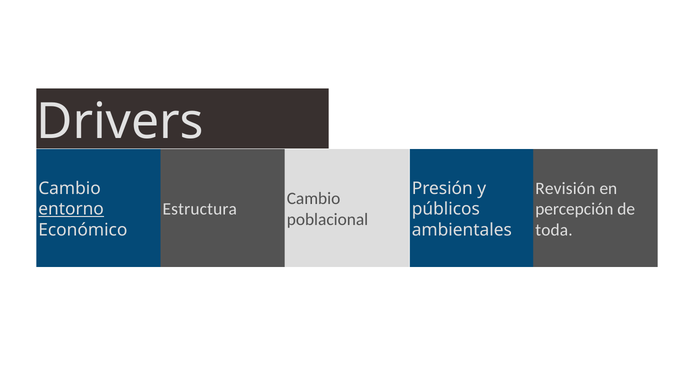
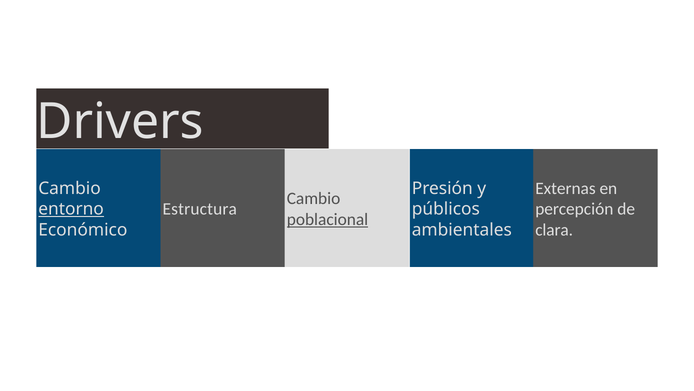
Revisión: Revisión -> Externas
poblacional underline: none -> present
toda: toda -> clara
